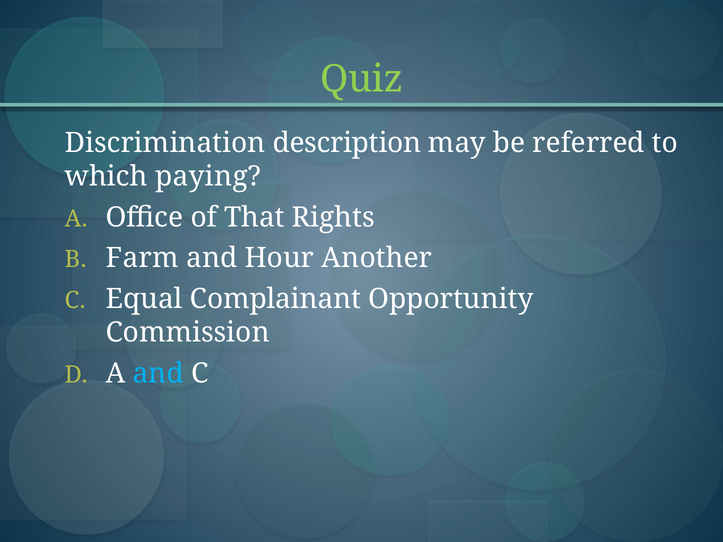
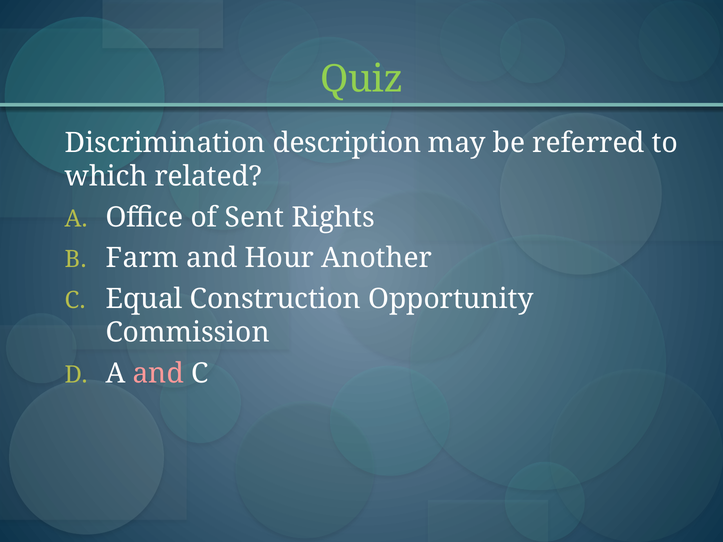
paying: paying -> related
That: That -> Sent
Complainant: Complainant -> Construction
and at (158, 374) colour: light blue -> pink
